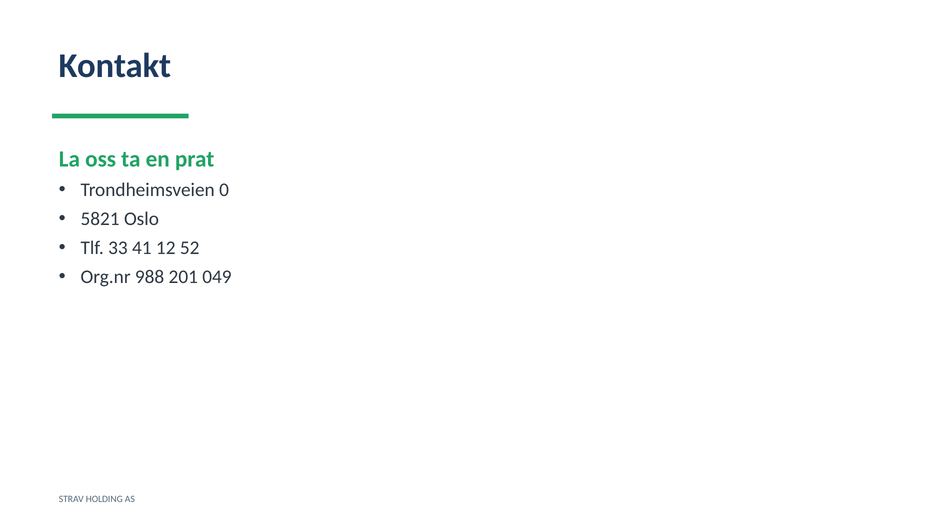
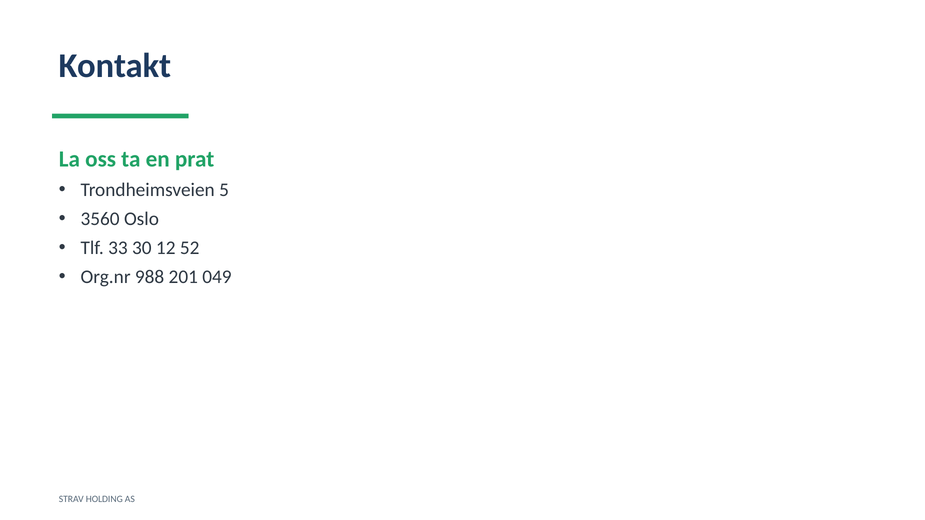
0: 0 -> 5
5821: 5821 -> 3560
41: 41 -> 30
